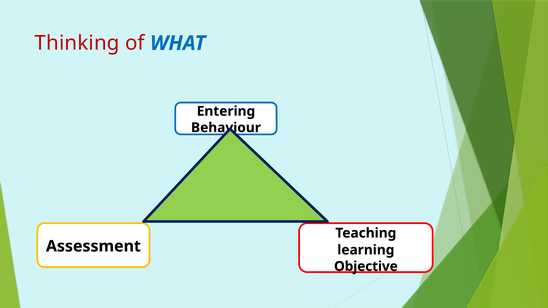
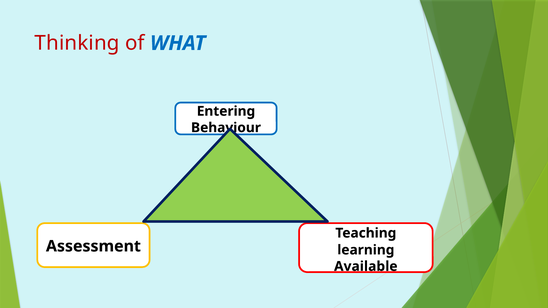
Objective: Objective -> Available
